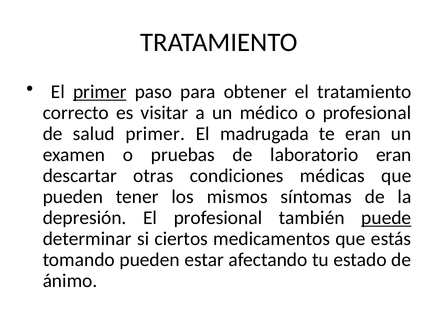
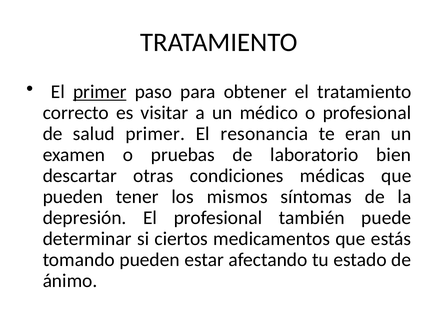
madrugada: madrugada -> resonancia
laboratorio eran: eran -> bien
puede underline: present -> none
